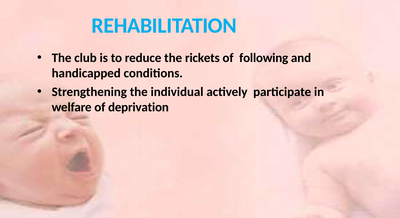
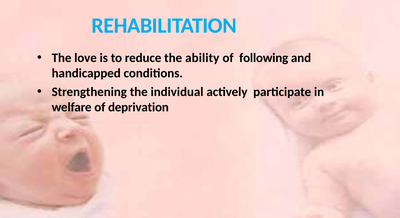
club: club -> love
rickets: rickets -> ability
